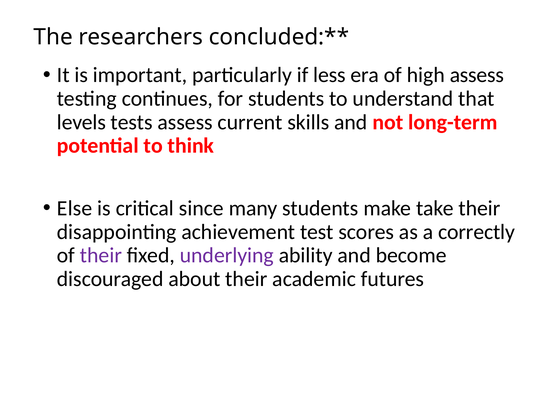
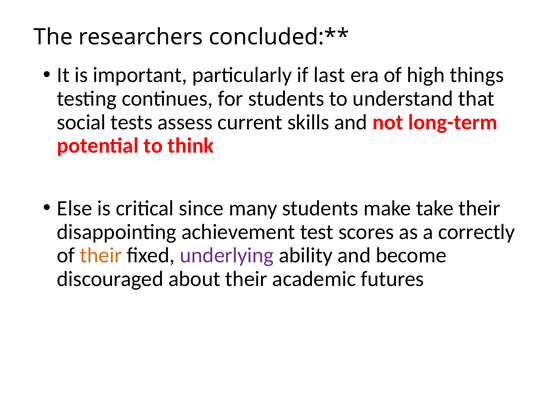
less: less -> last
high assess: assess -> things
levels: levels -> social
their at (101, 255) colour: purple -> orange
